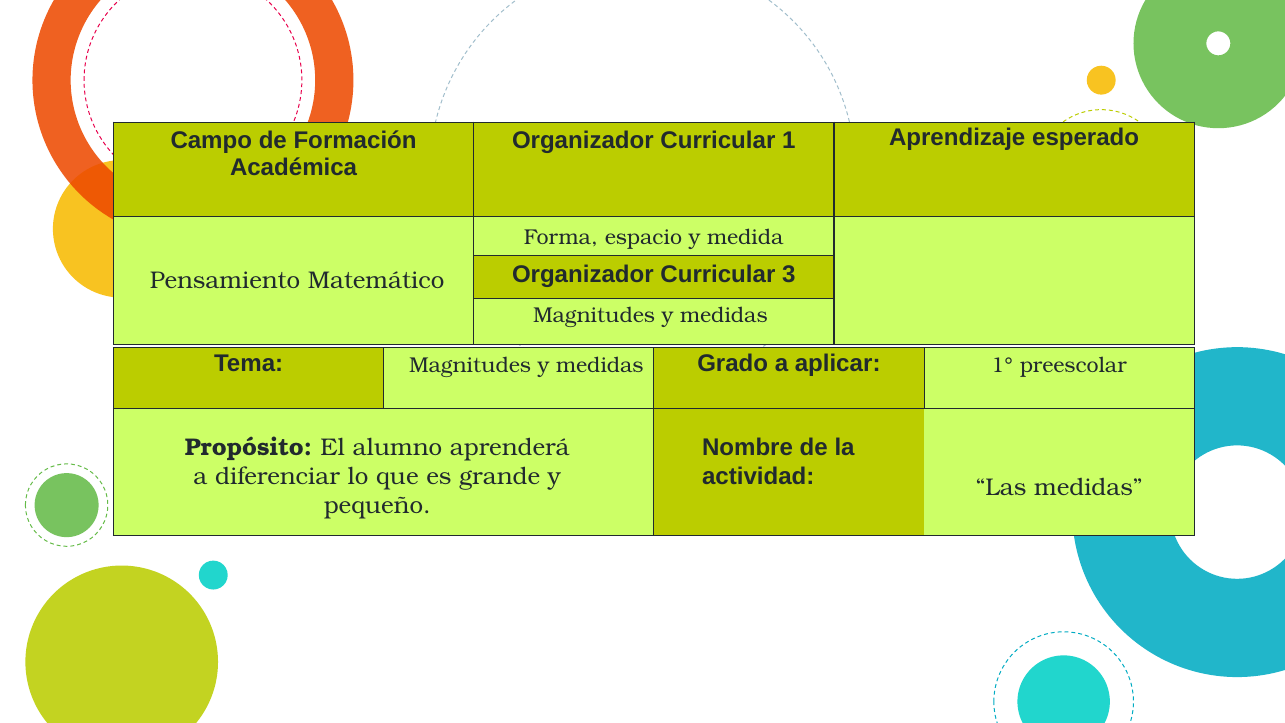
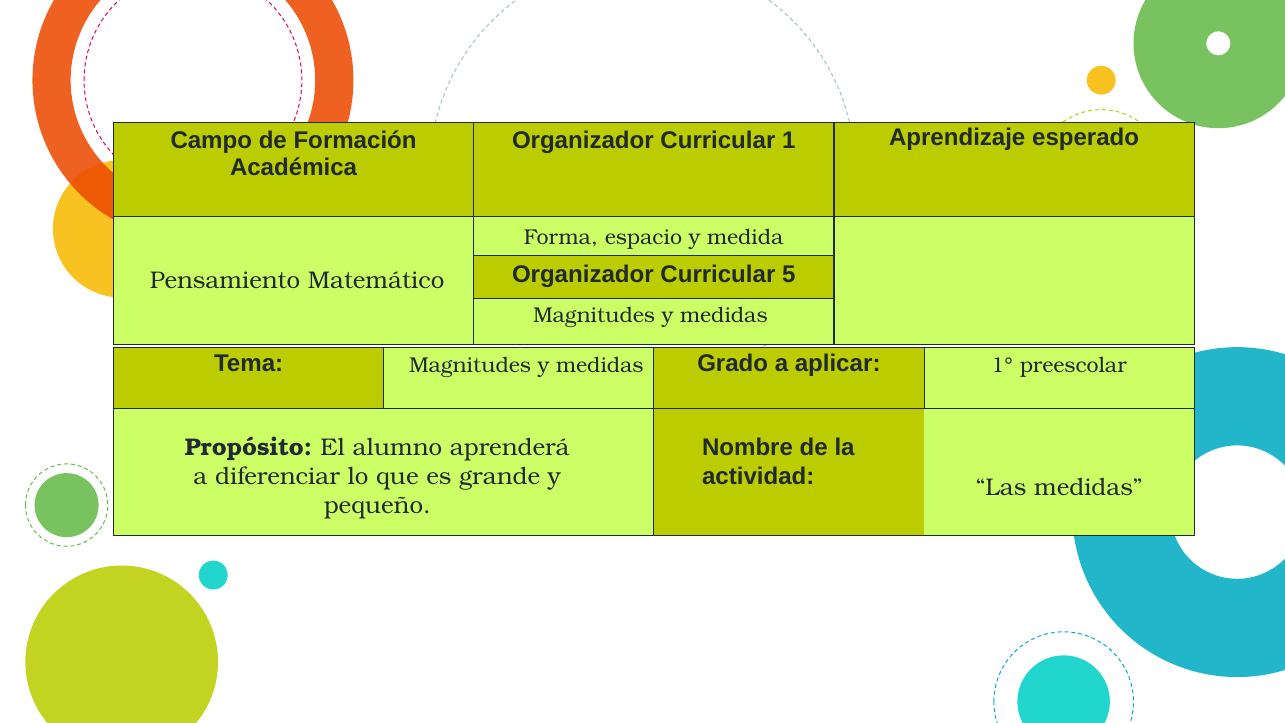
3: 3 -> 5
